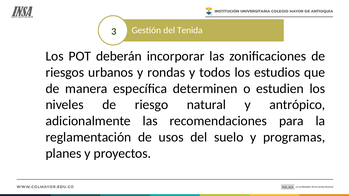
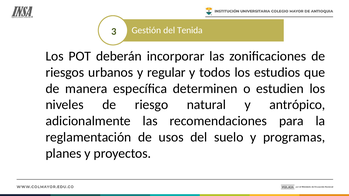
rondas: rondas -> regular
